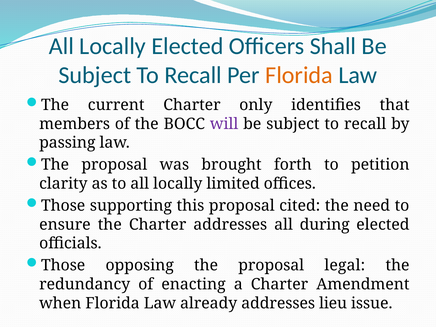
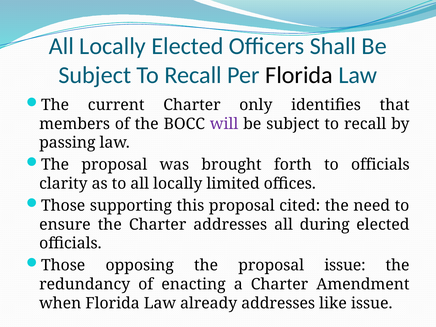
Florida at (299, 75) colour: orange -> black
to petition: petition -> officials
proposal legal: legal -> issue
lieu: lieu -> like
